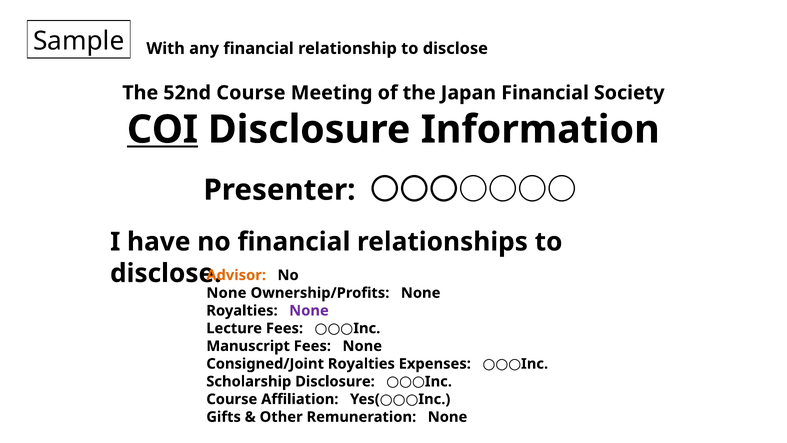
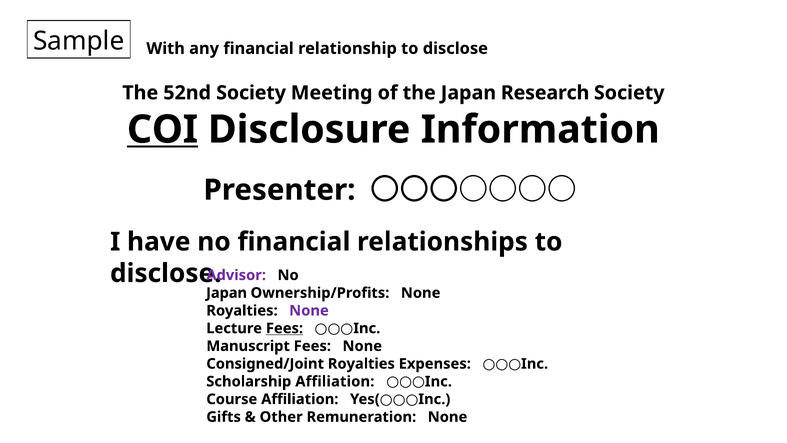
52nd Course: Course -> Society
Japan Financial: Financial -> Research
Advisor colour: orange -> purple
None at (226, 293): None -> Japan
Fees at (284, 328) underline: none -> present
Scholarship Disclosure: Disclosure -> Affiliation
